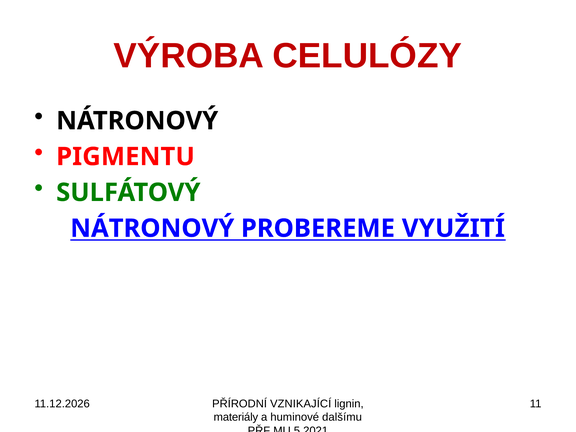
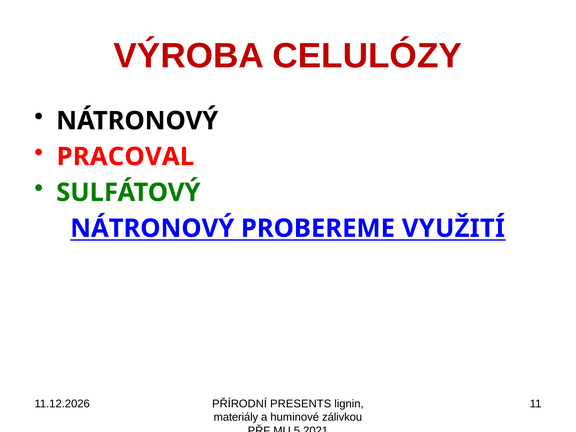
PIGMENTU: PIGMENTU -> PRACOVAL
VZNIKAJÍCÍ: VZNIKAJÍCÍ -> PRESENTS
dalšímu: dalšímu -> zálivkou
